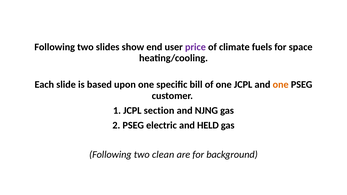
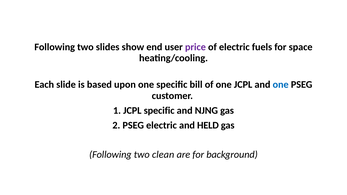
of climate: climate -> electric
one at (281, 85) colour: orange -> blue
JCPL section: section -> specific
